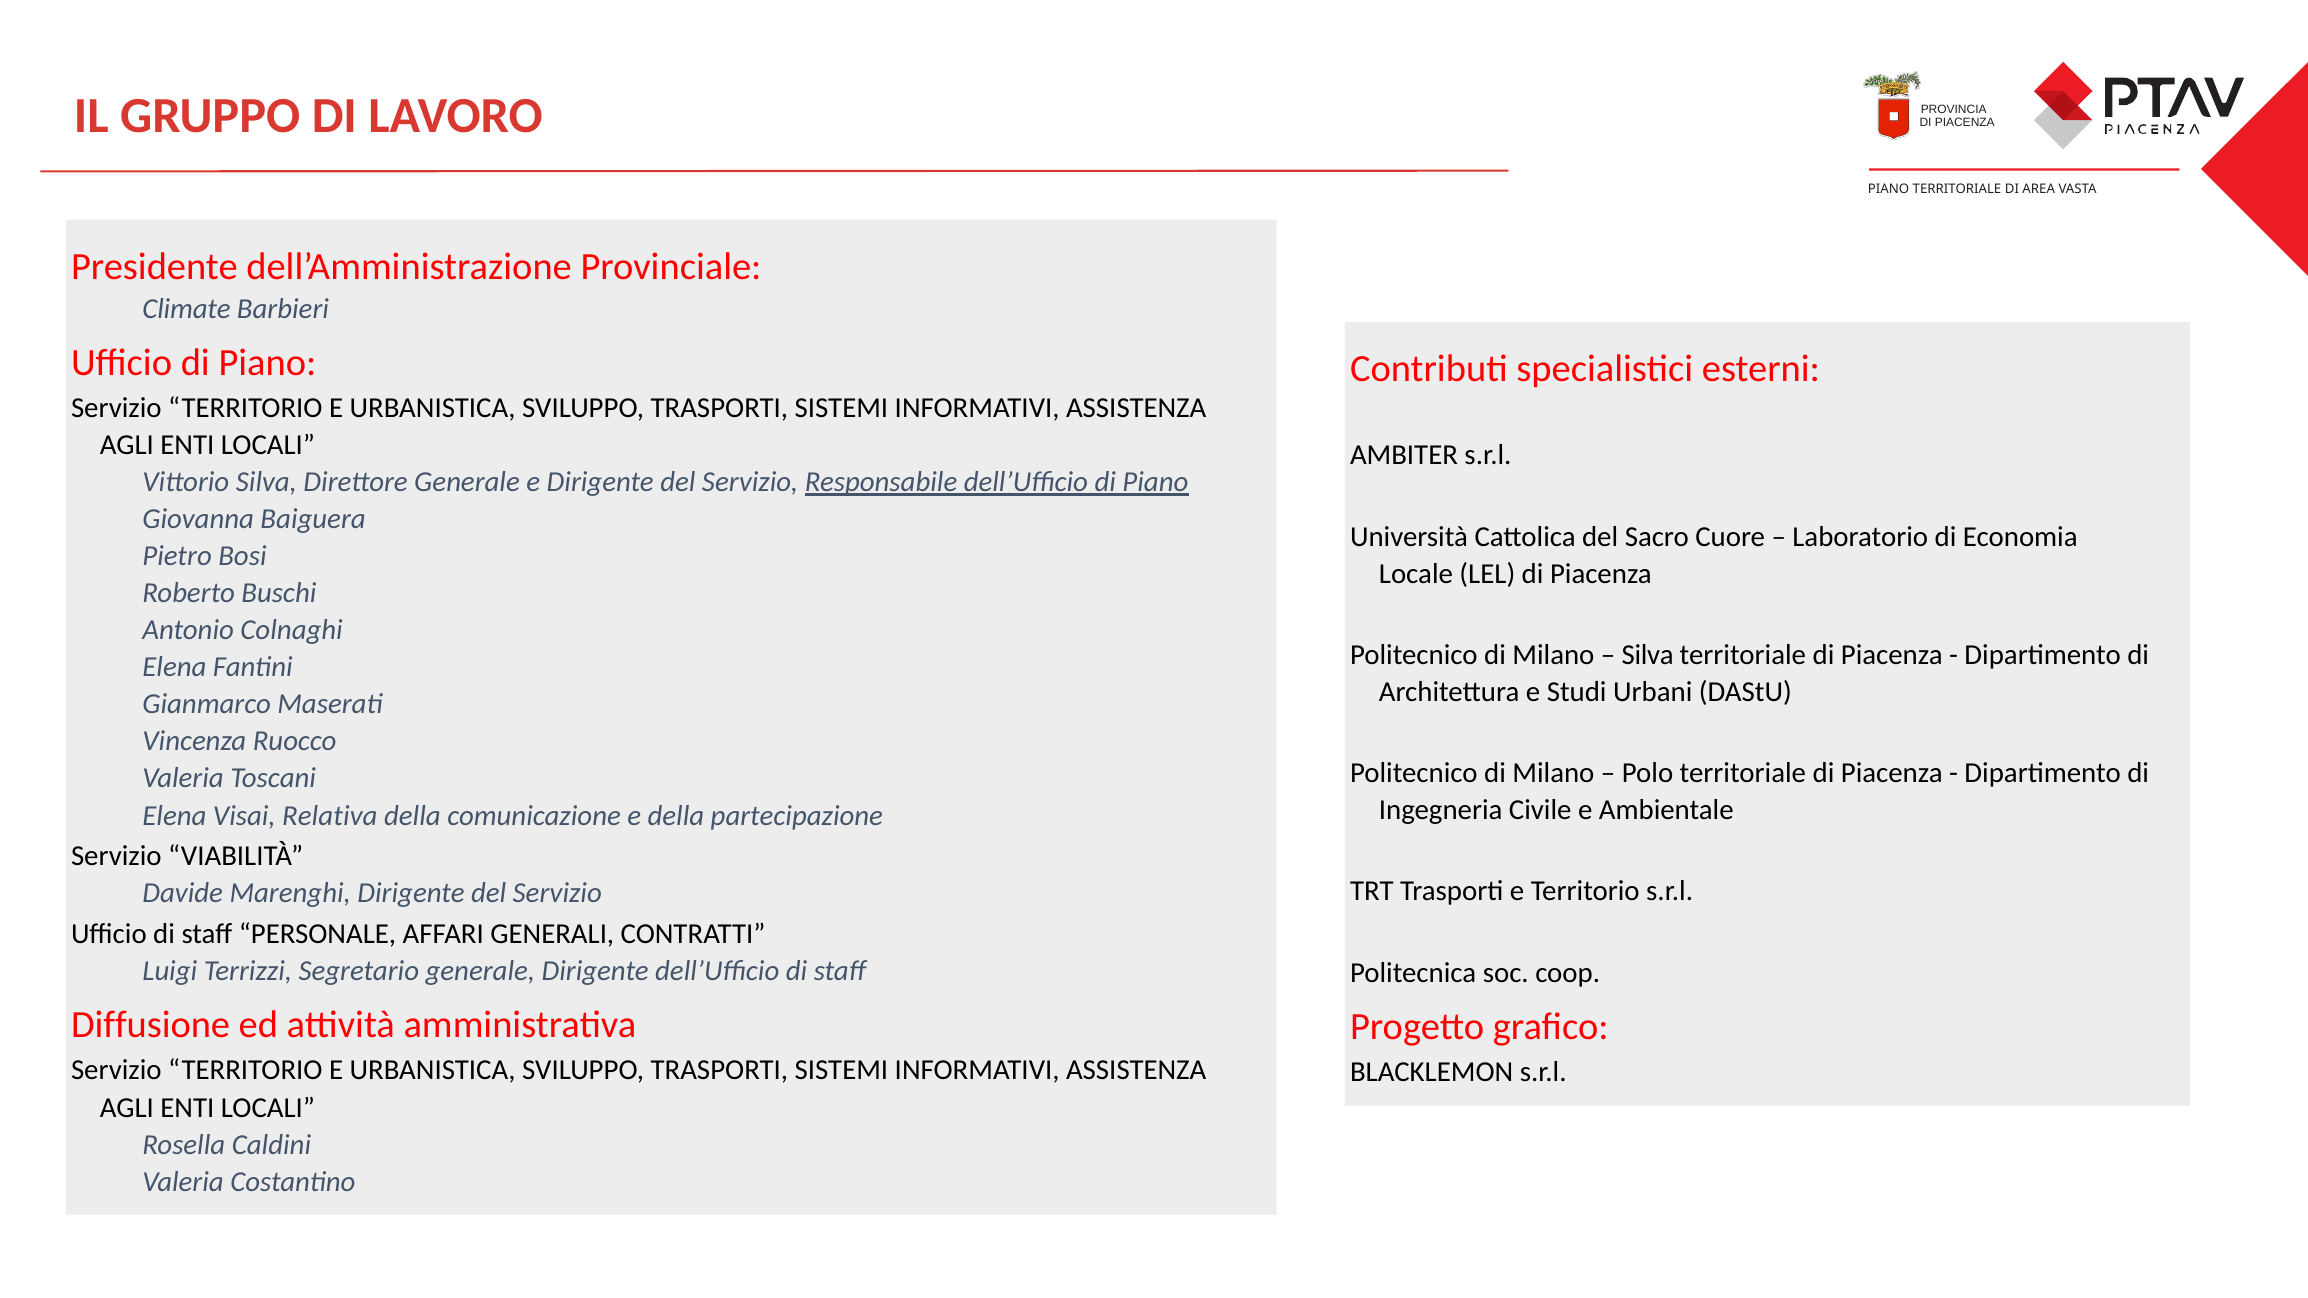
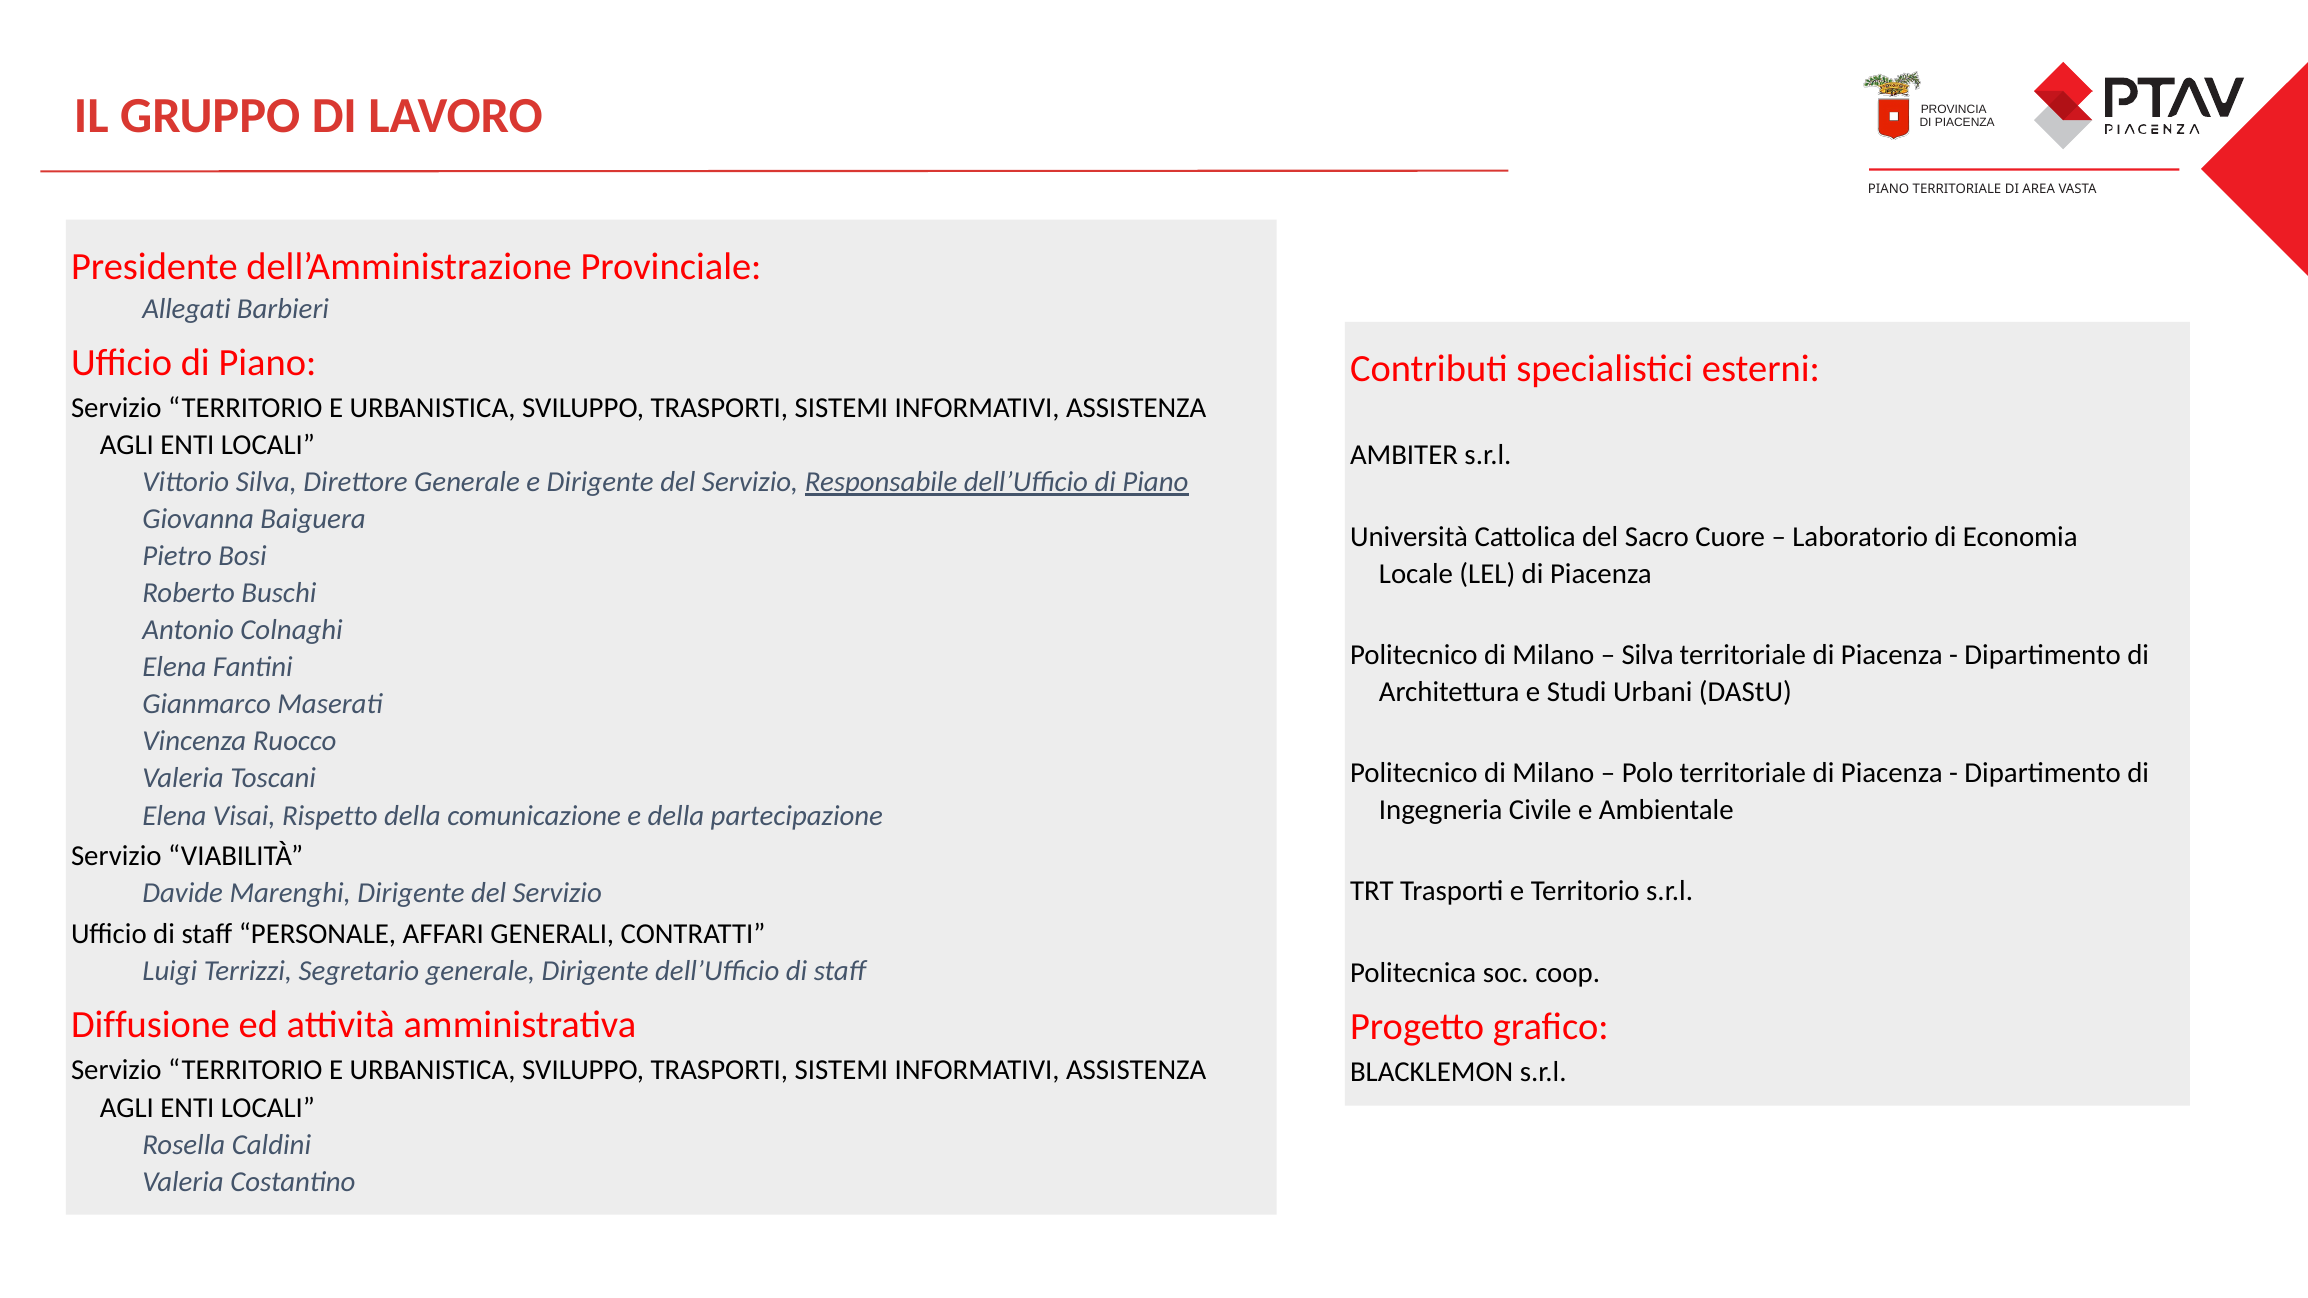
Climate: Climate -> Allegati
Relativa: Relativa -> Rispetto
